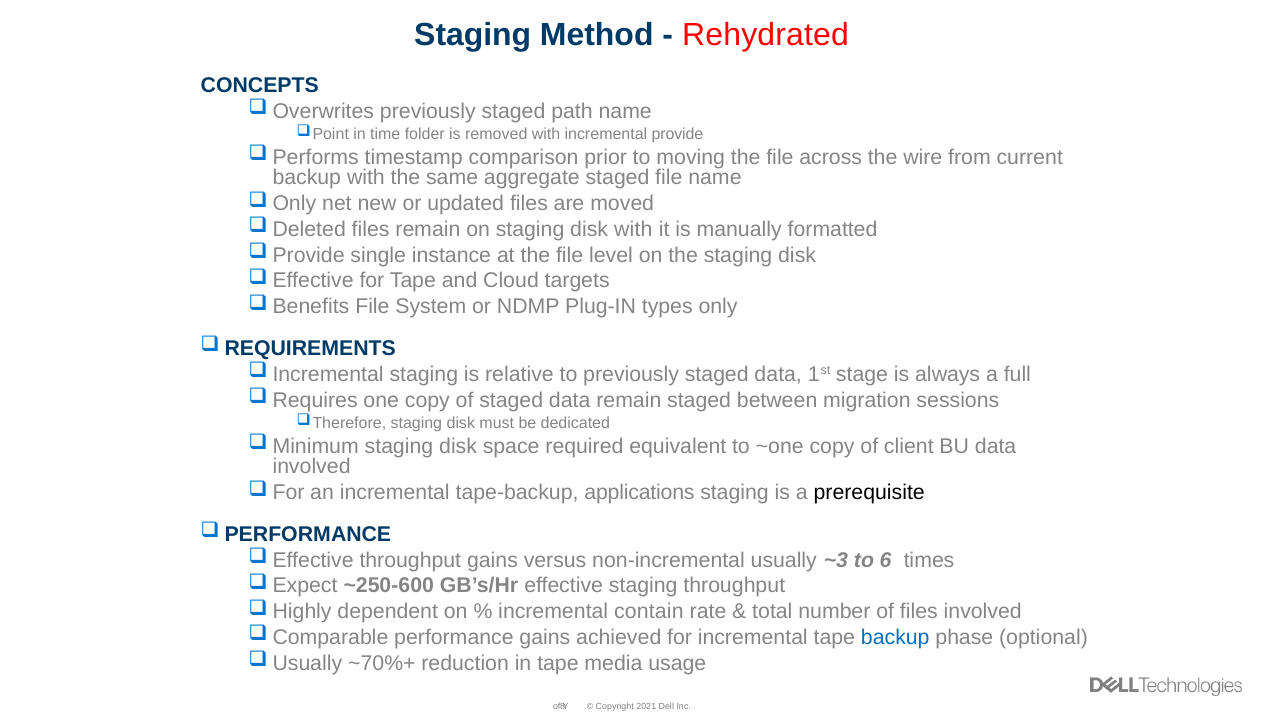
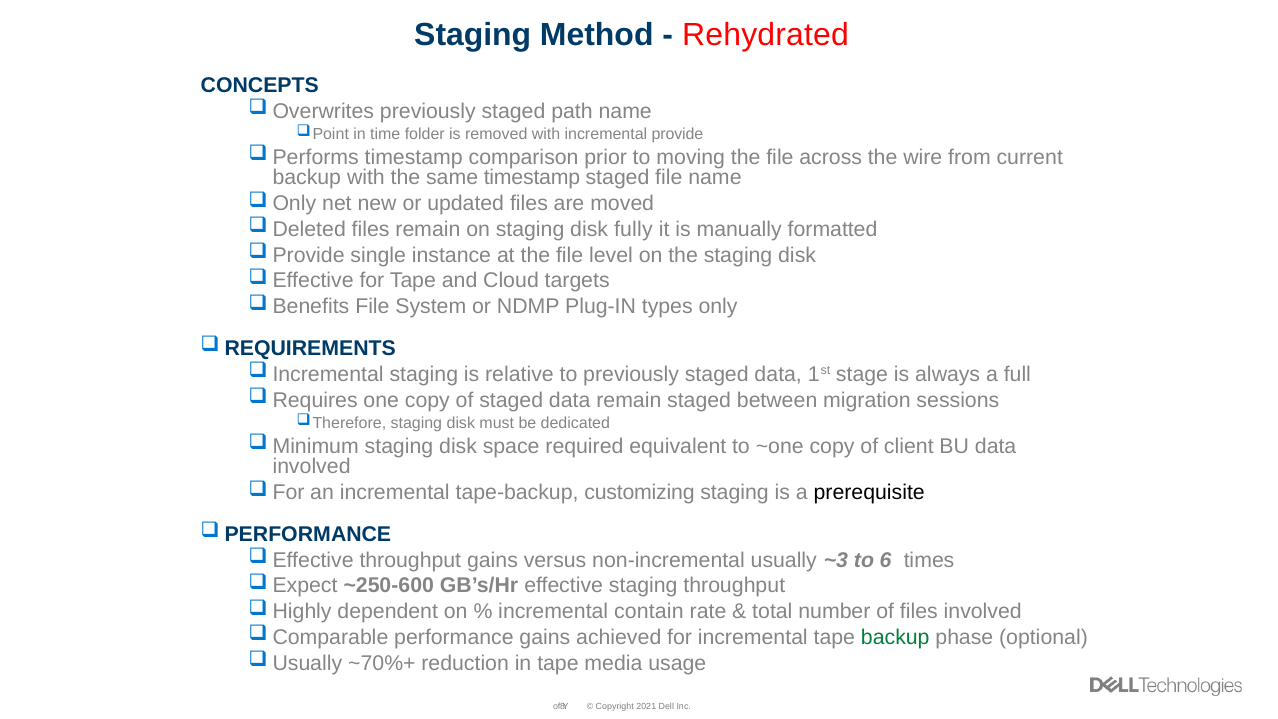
same aggregate: aggregate -> timestamp
disk with: with -> fully
applications: applications -> customizing
backup at (895, 637) colour: blue -> green
